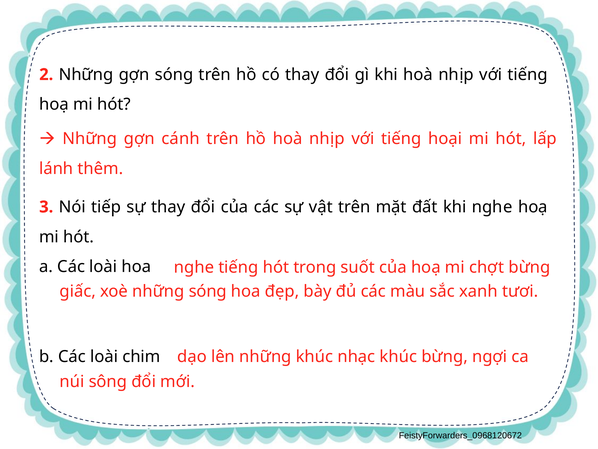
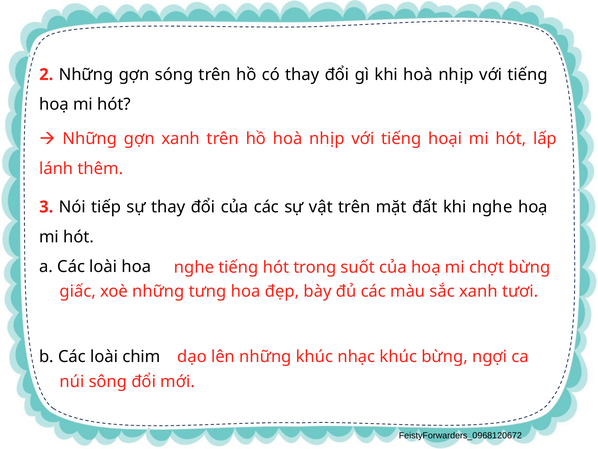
gợn cánh: cánh -> xanh
những sóng: sóng -> tưng
